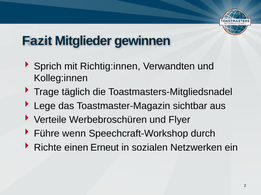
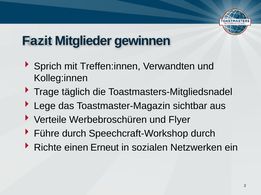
Richtig:innen: Richtig:innen -> Treffen:innen
Führe wenn: wenn -> durch
